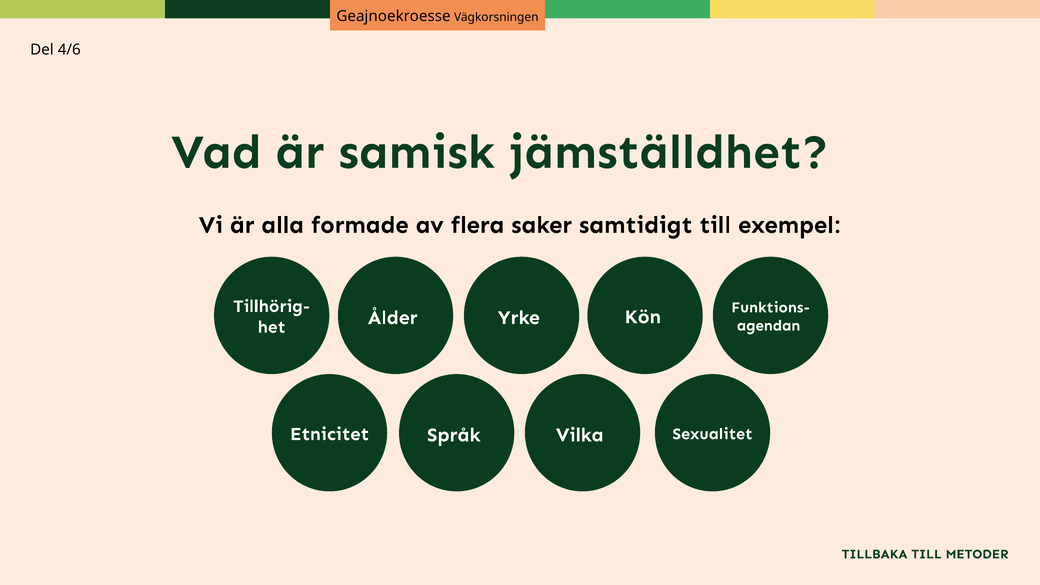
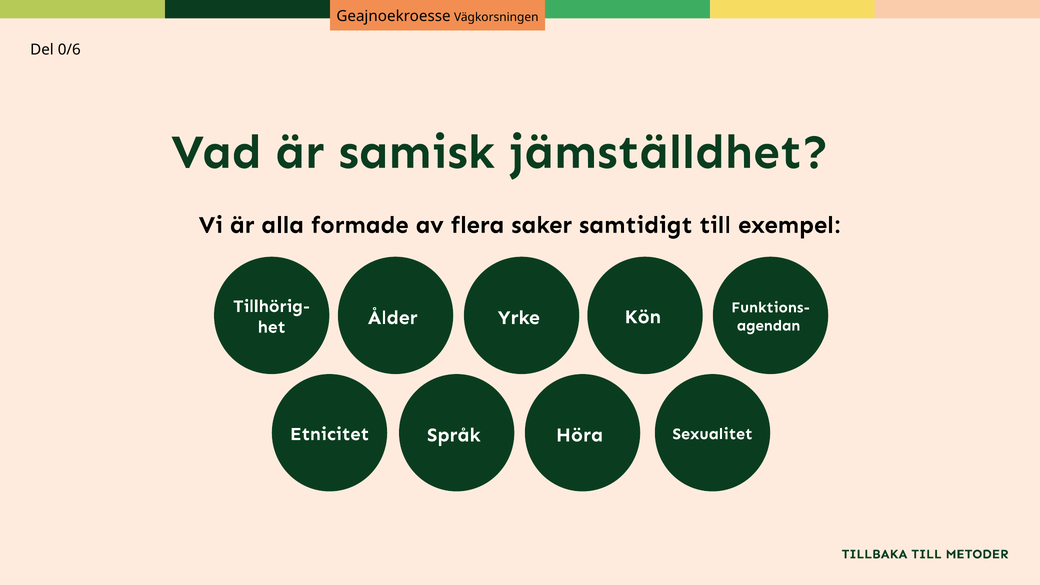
4/6: 4/6 -> 0/6
Vilka: Vilka -> Höra
